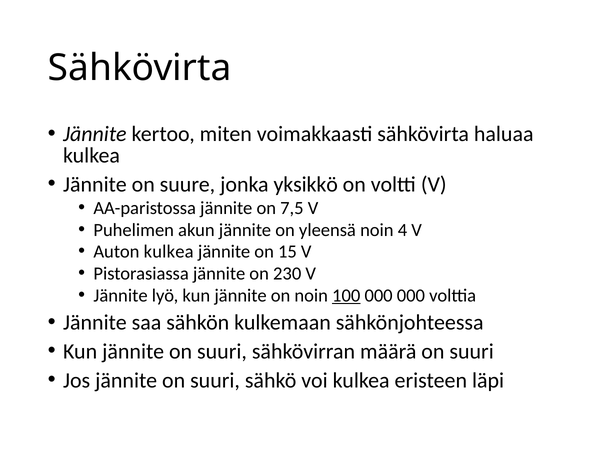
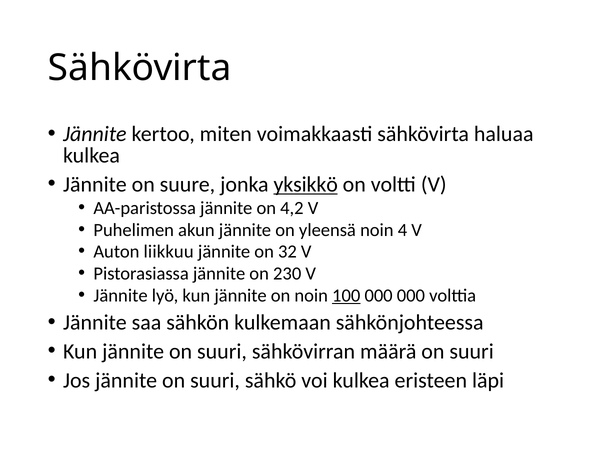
yksikkö underline: none -> present
7,5: 7,5 -> 4,2
Auton kulkea: kulkea -> liikkuu
15: 15 -> 32
